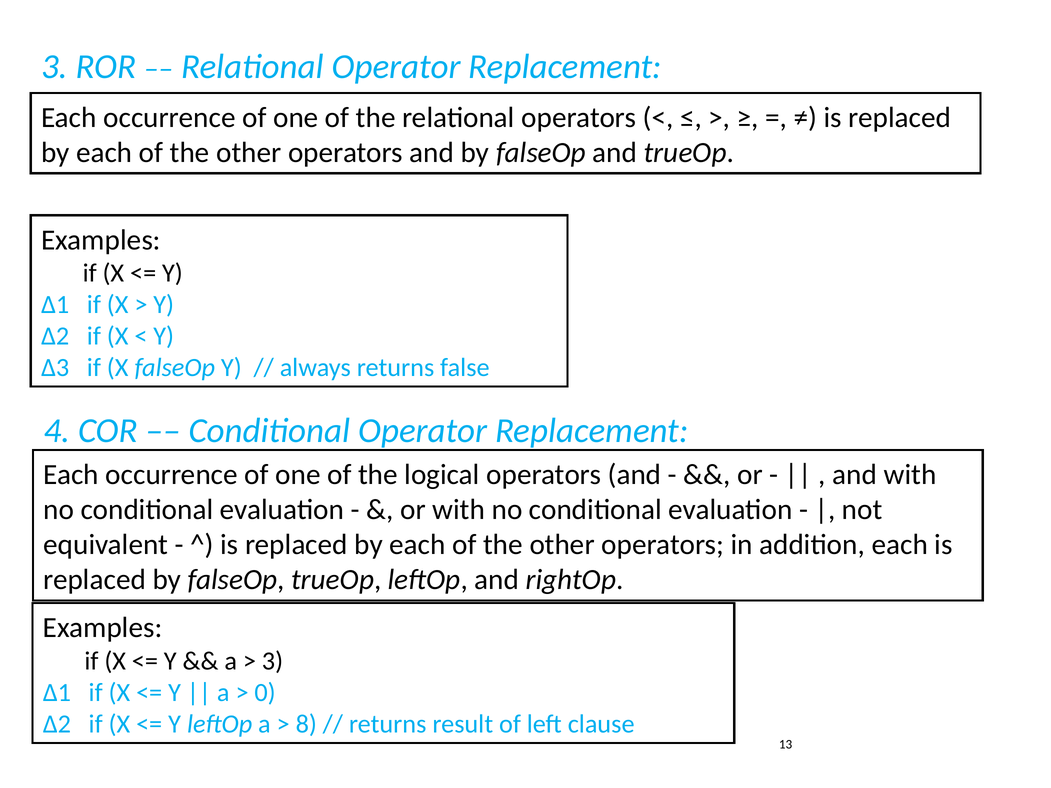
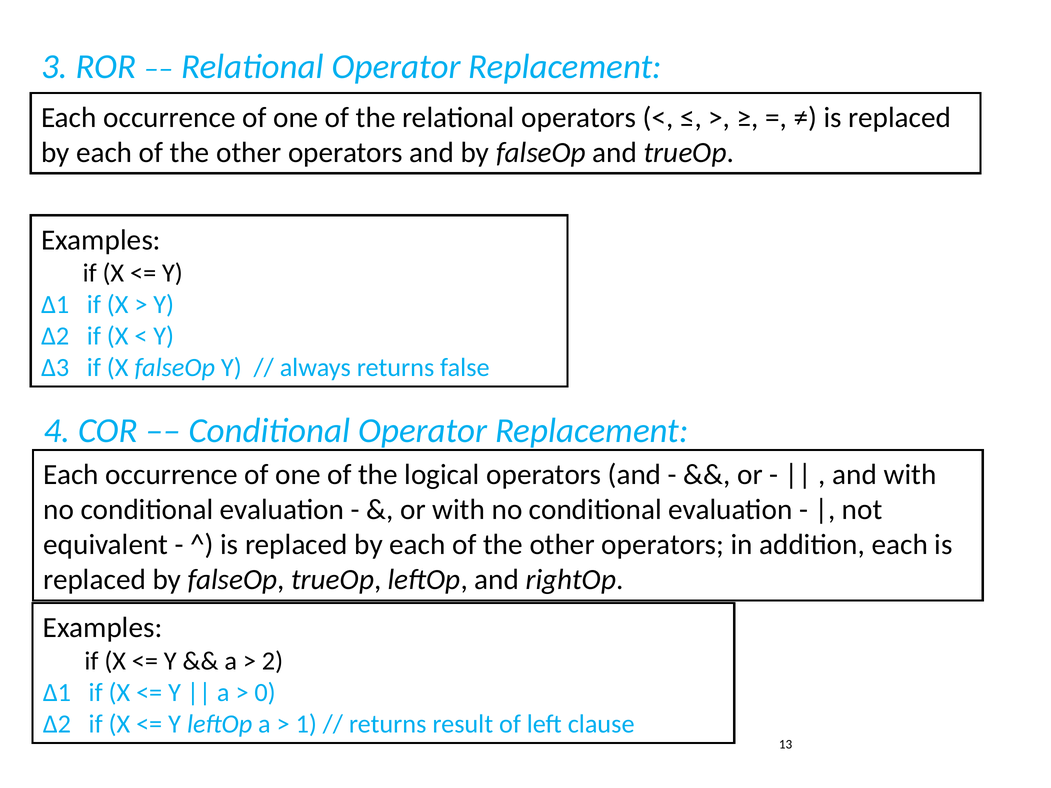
3 at (272, 661): 3 -> 2
8: 8 -> 1
